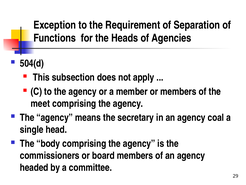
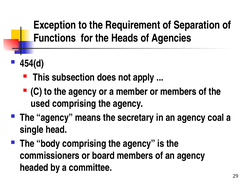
504(d: 504(d -> 454(d
meet: meet -> used
